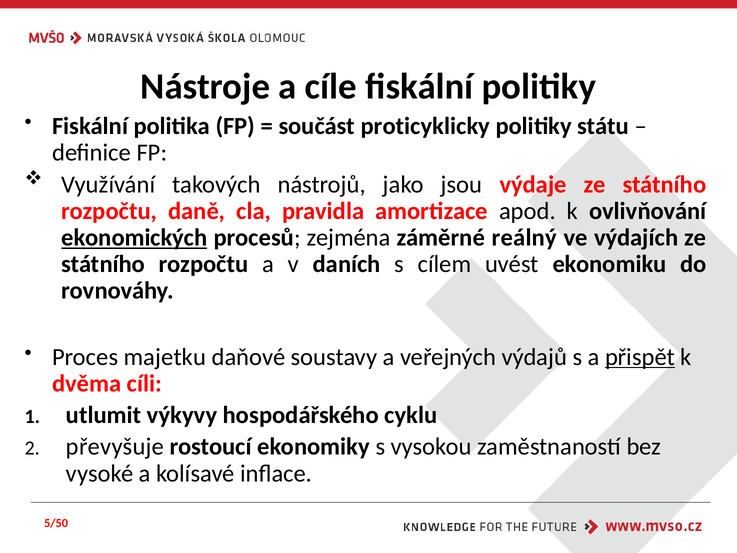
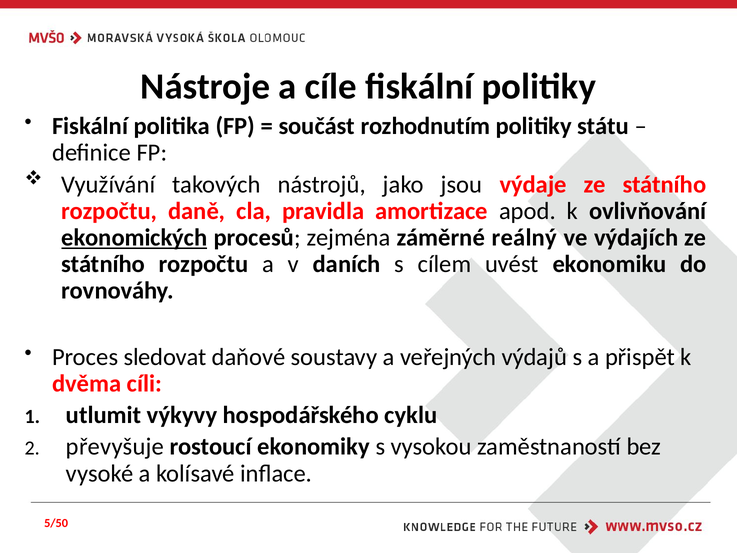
proticyklicky: proticyklicky -> rozhodnutím
majetku: majetku -> sledovat
přispět underline: present -> none
